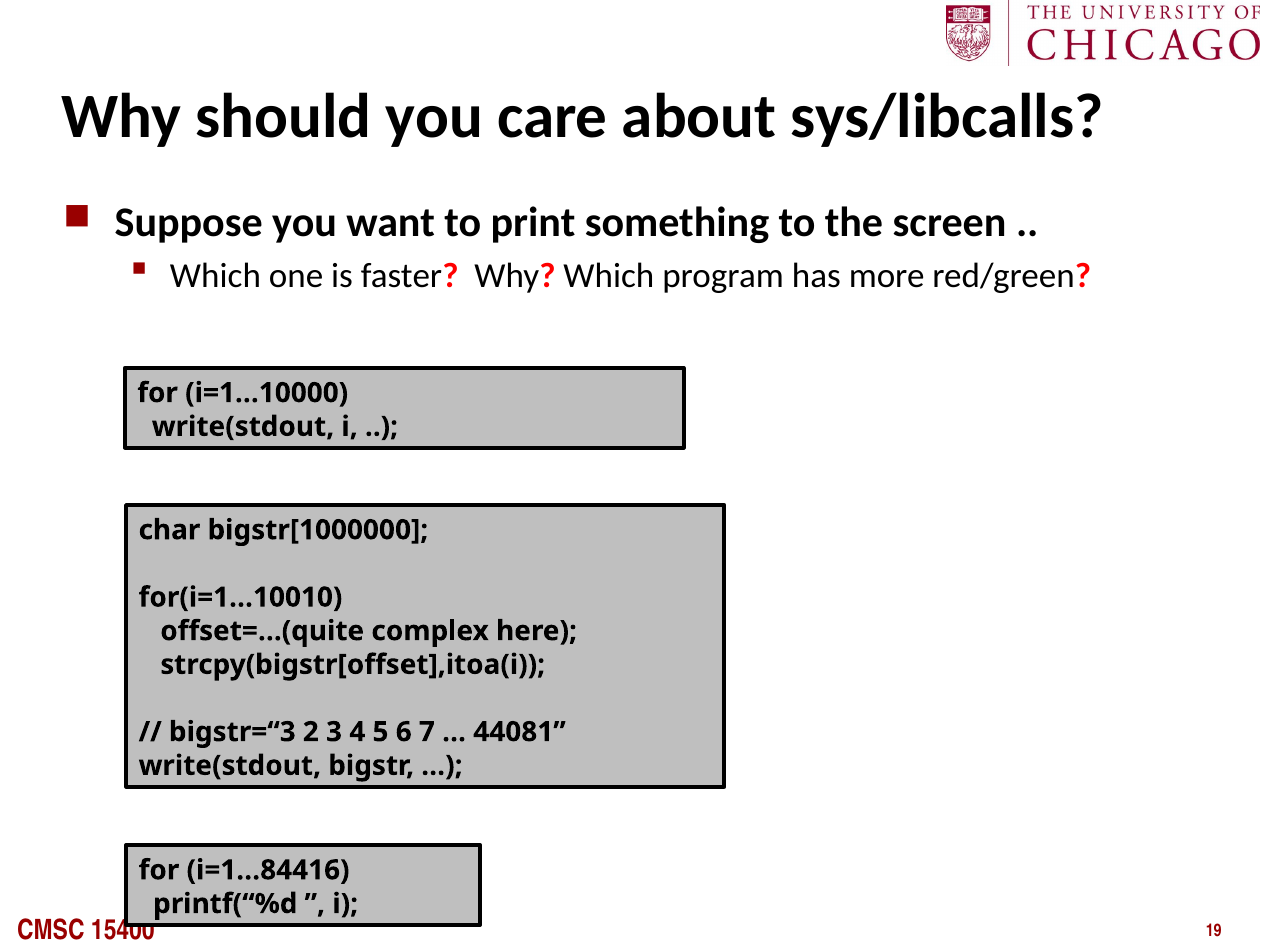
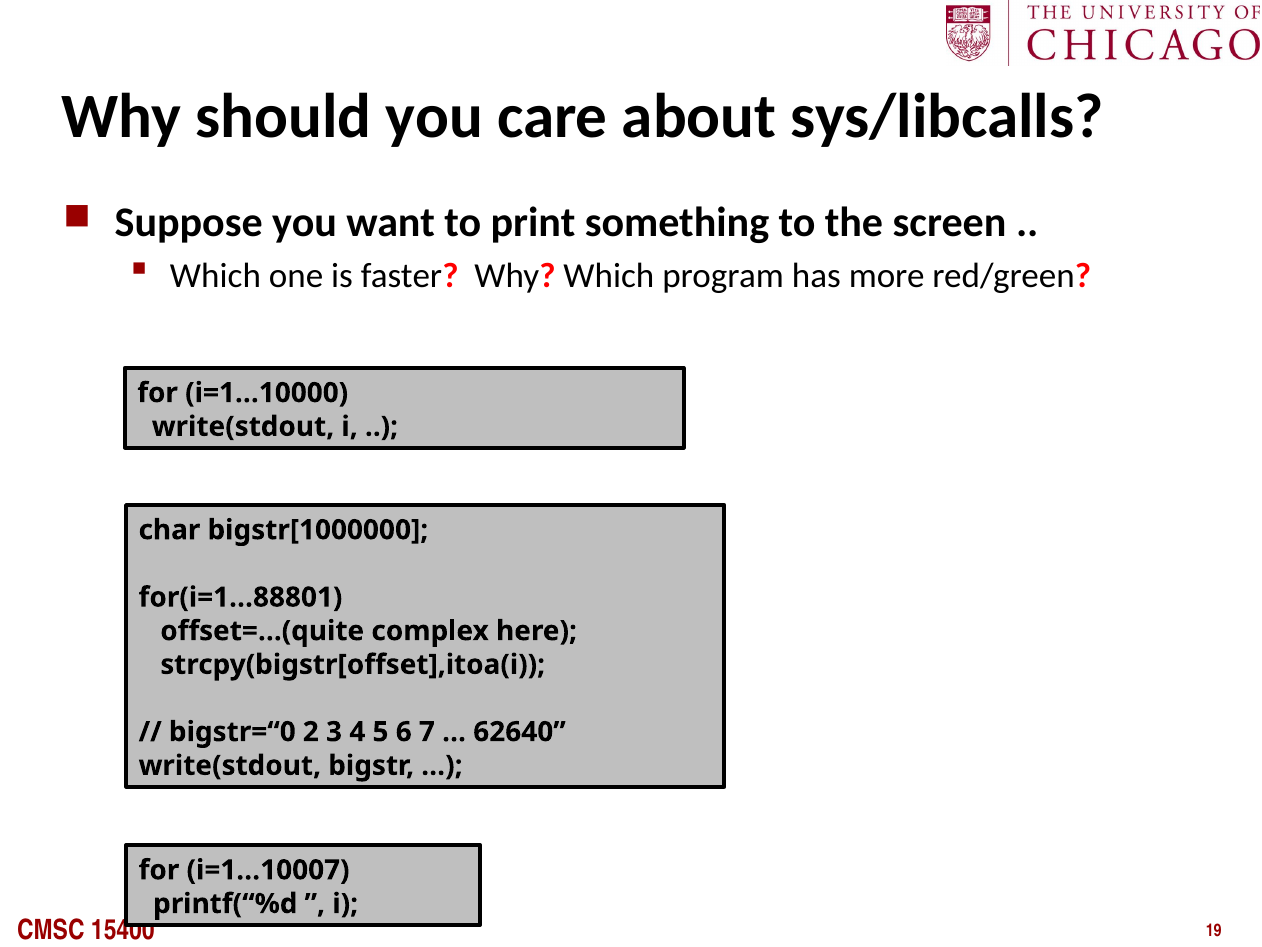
for(i=1…10010: for(i=1…10010 -> for(i=1…88801
bigstr=“3: bigstr=“3 -> bigstr=“0
44081: 44081 -> 62640
i=1…84416: i=1…84416 -> i=1…10007
